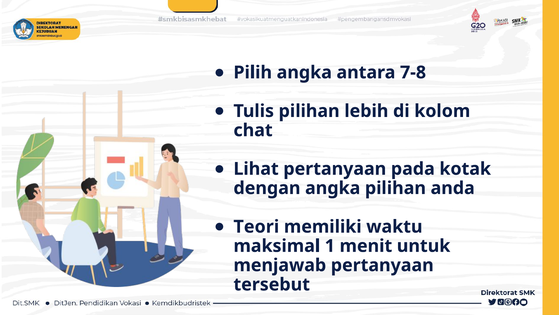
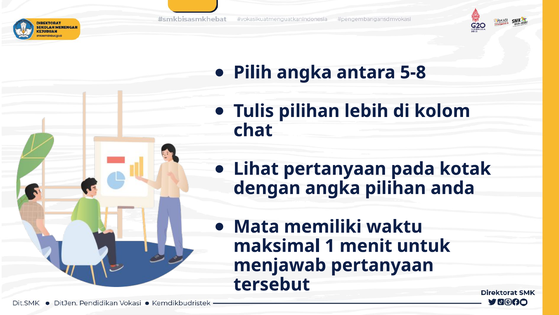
7-8: 7-8 -> 5-8
Teori: Teori -> Mata
